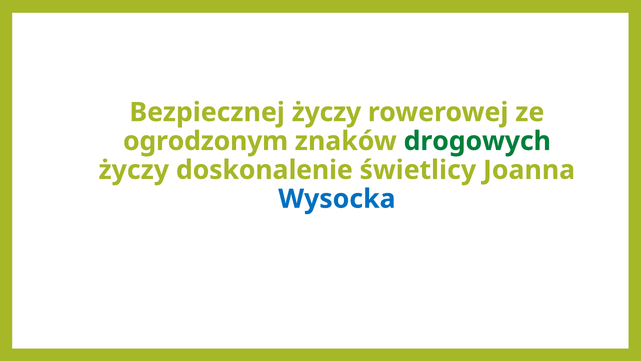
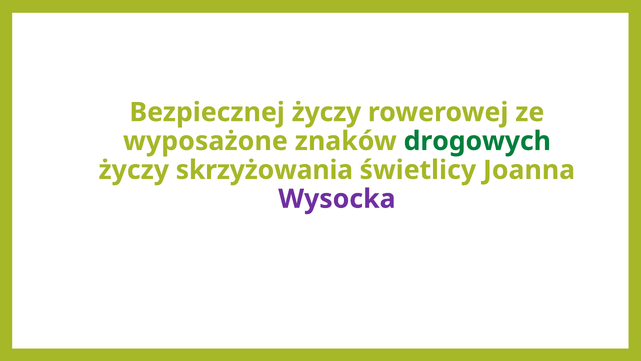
ogrodzonym: ogrodzonym -> wyposażone
doskonalenie: doskonalenie -> skrzyżowania
Wysocka colour: blue -> purple
